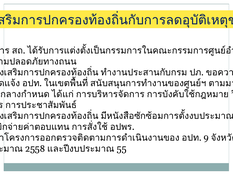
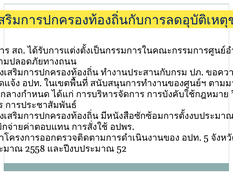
9: 9 -> 5
55: 55 -> 52
